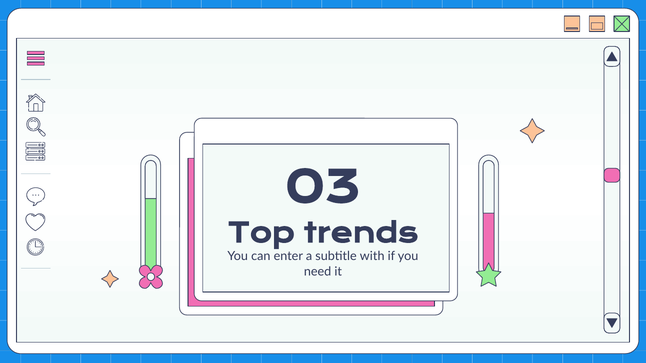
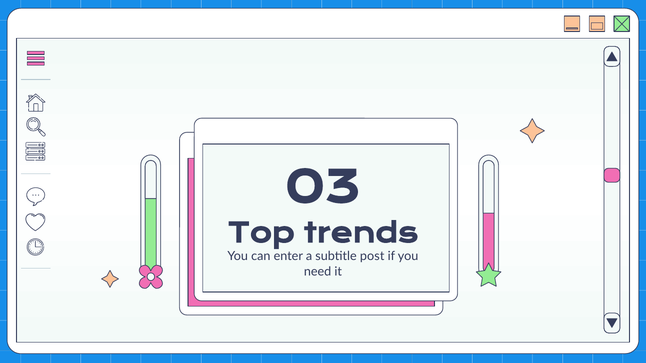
with: with -> post
